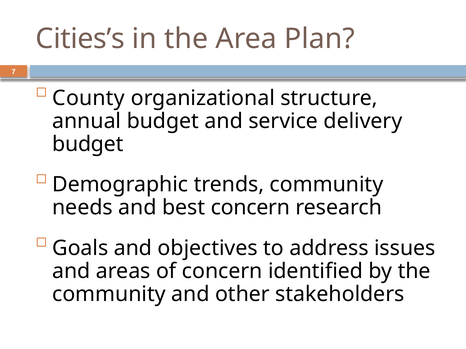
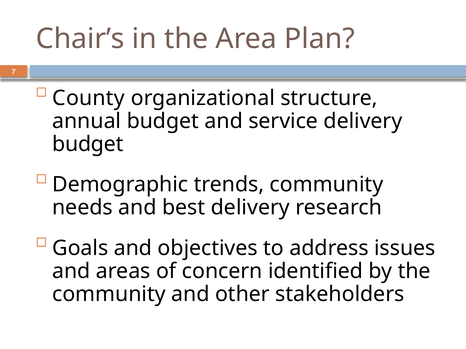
Cities’s: Cities’s -> Chair’s
best concern: concern -> delivery
